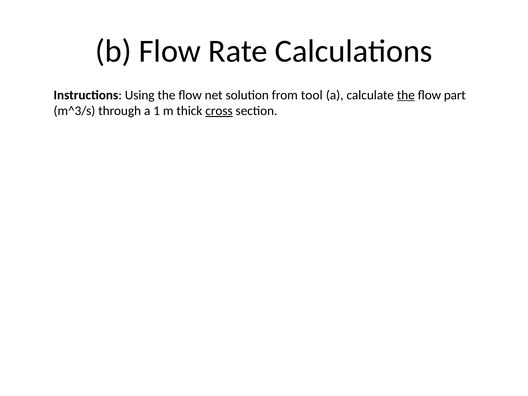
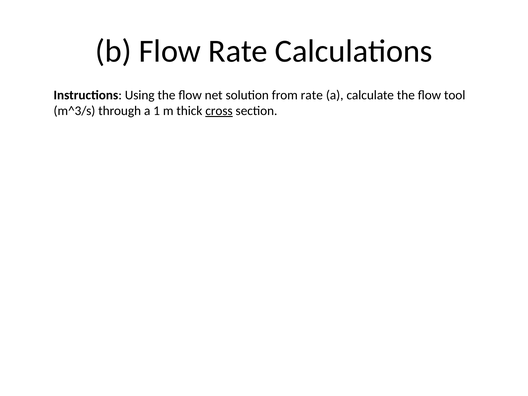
from tool: tool -> rate
the at (406, 95) underline: present -> none
part: part -> tool
